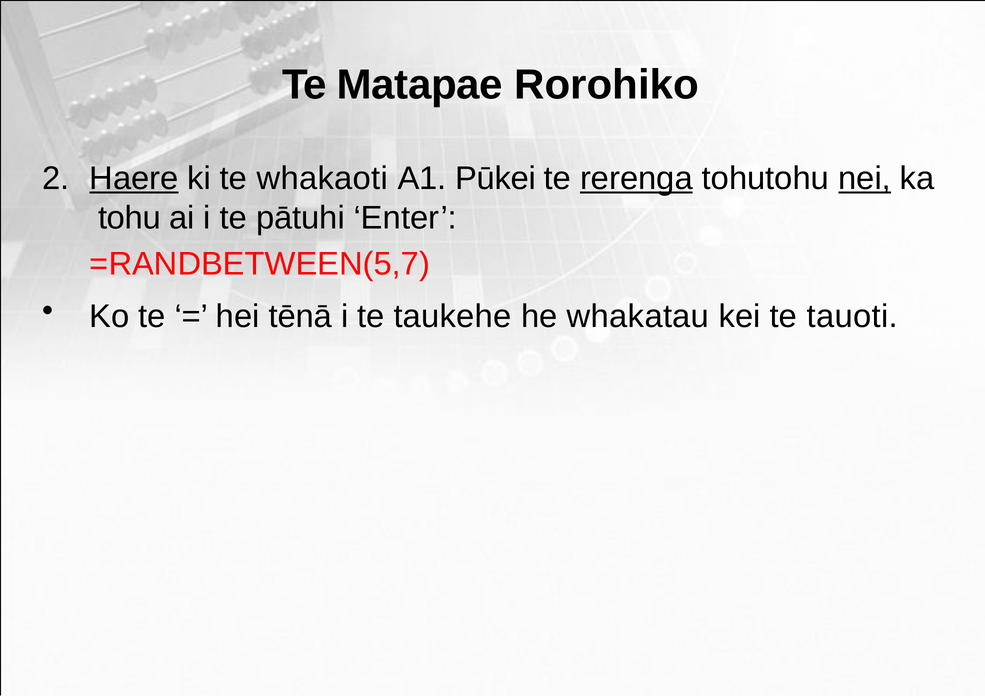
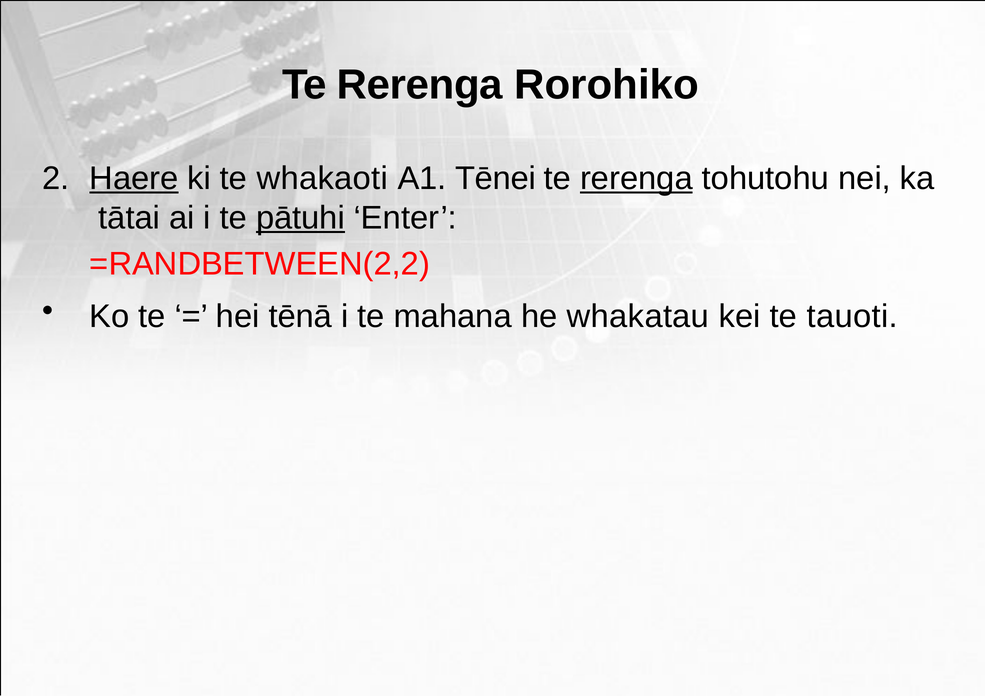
Matapae at (420, 85): Matapae -> Rerenga
Pūkei: Pūkei -> Tēnei
nei underline: present -> none
tohu: tohu -> tātai
pātuhi underline: none -> present
=RANDBETWEEN(5,7: =RANDBETWEEN(5,7 -> =RANDBETWEEN(2,2
taukehe: taukehe -> mahana
